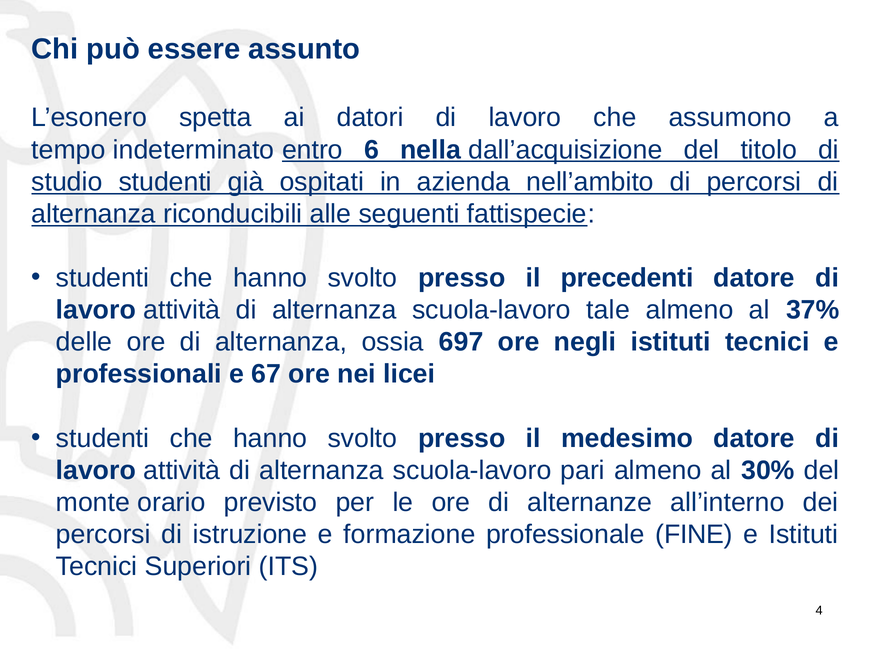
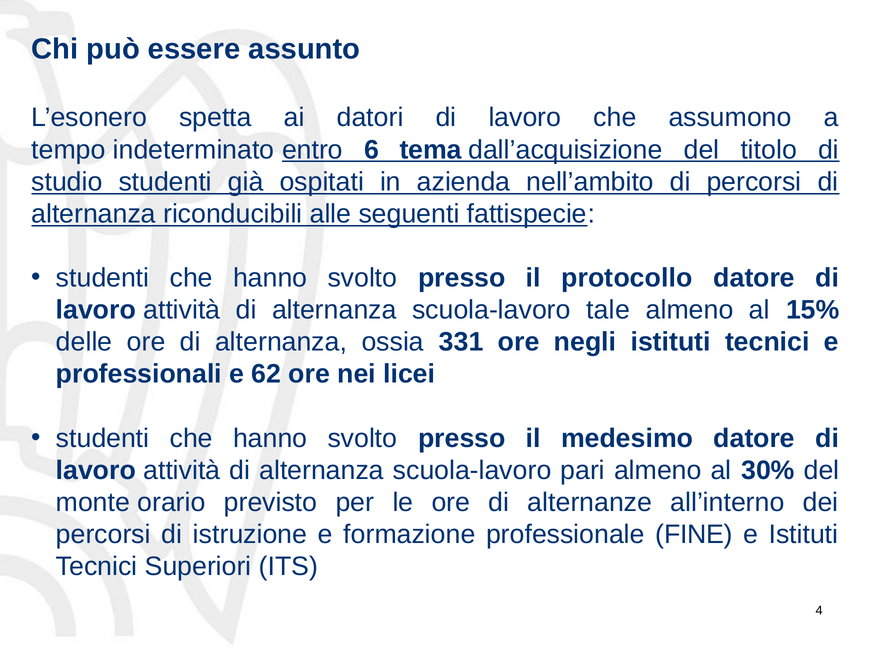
nella: nella -> tema
precedenti: precedenti -> protocollo
37%: 37% -> 15%
697: 697 -> 331
67: 67 -> 62
